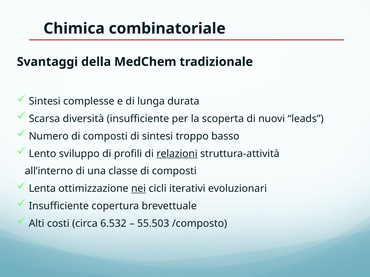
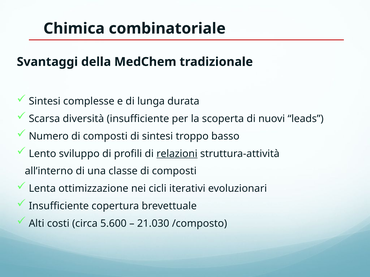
nei underline: present -> none
6.532: 6.532 -> 5.600
55.503: 55.503 -> 21.030
